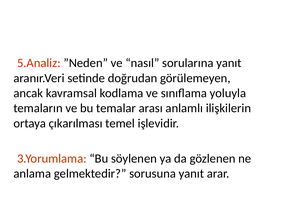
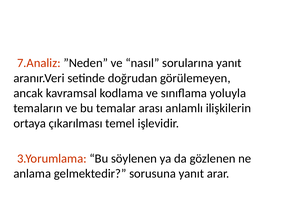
5.Analiz: 5.Analiz -> 7.Analiz
